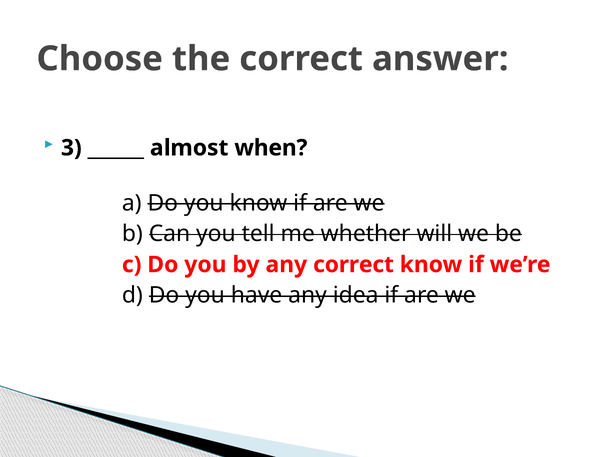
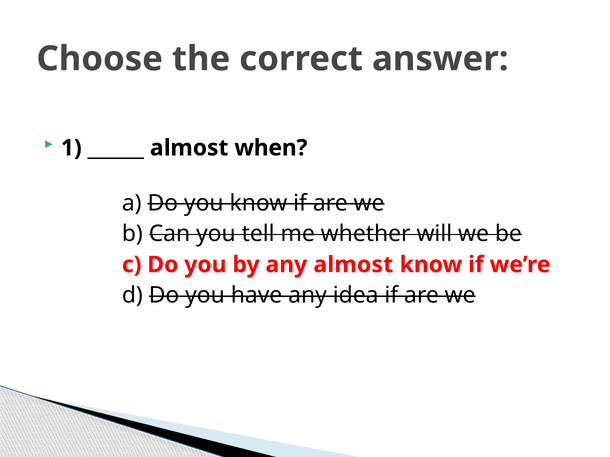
3: 3 -> 1
any correct: correct -> almost
